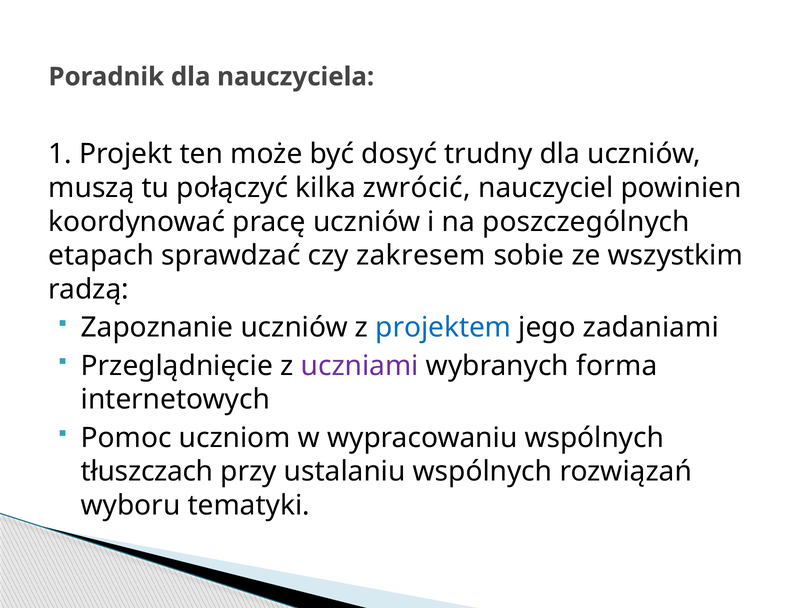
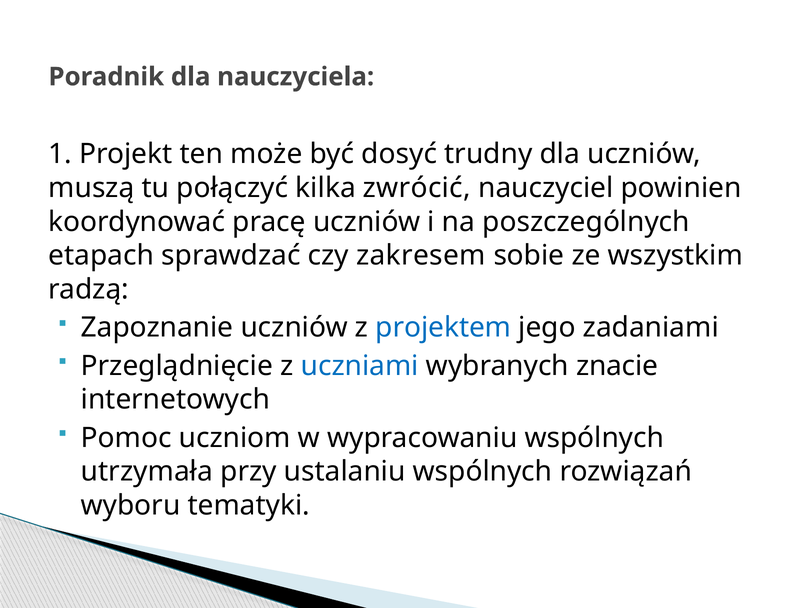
uczniami colour: purple -> blue
forma: forma -> znacie
tłuszczach: tłuszczach -> utrzymała
